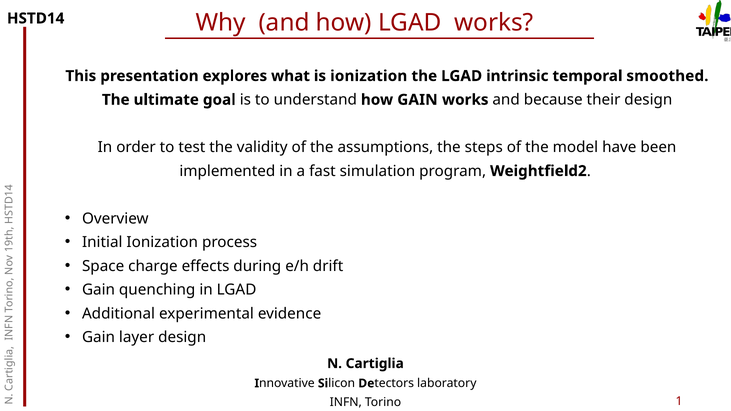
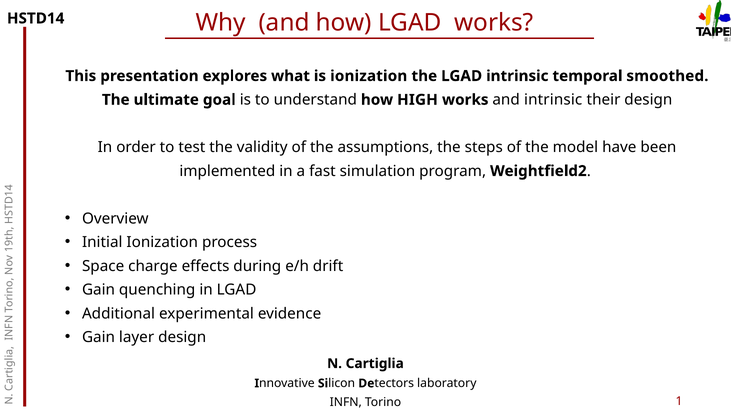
how GAIN: GAIN -> HIGH
and because: because -> intrinsic
